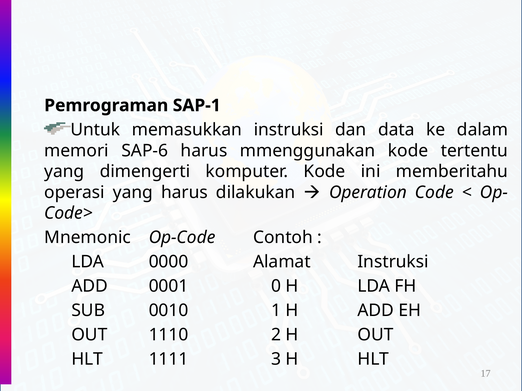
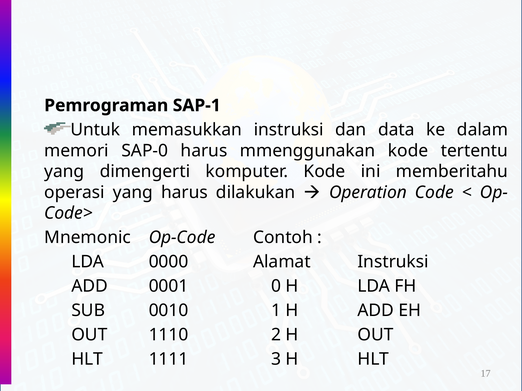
SAP-6: SAP-6 -> SAP-0
